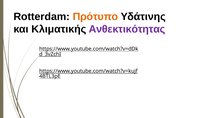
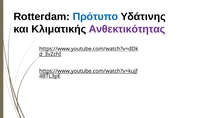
Πρότυπο colour: orange -> blue
